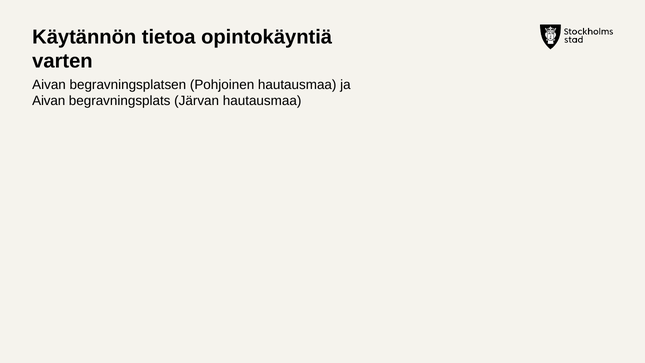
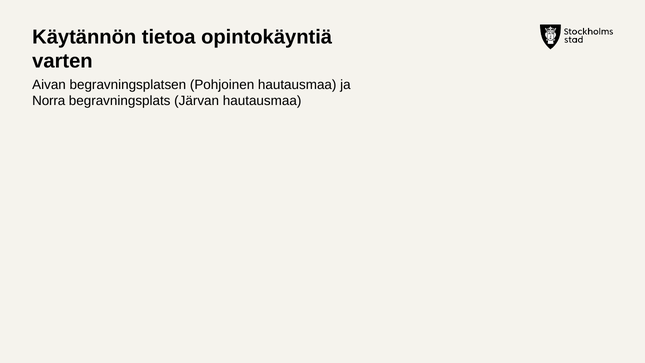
Aivan at (49, 101): Aivan -> Norra
